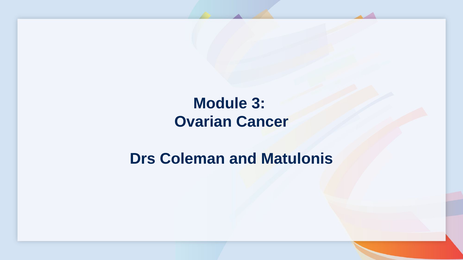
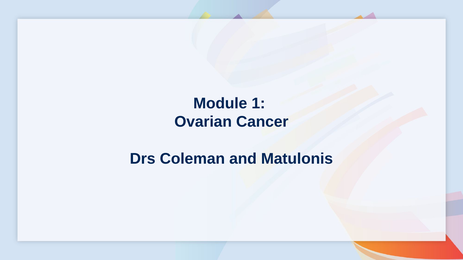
3: 3 -> 1
